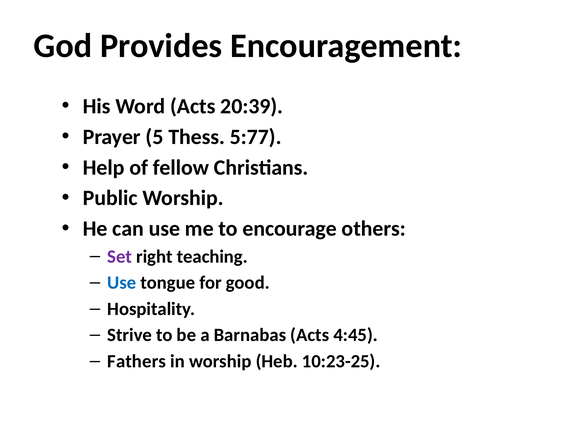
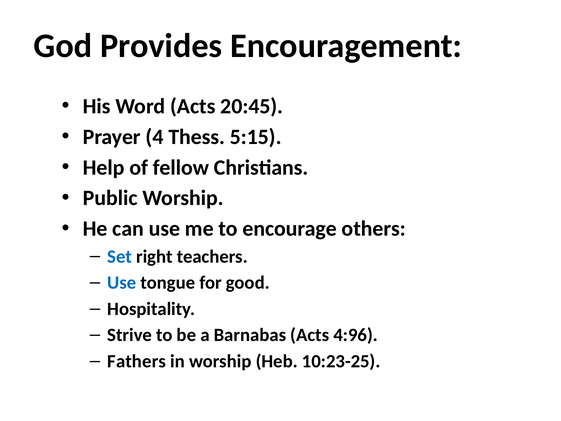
20:39: 20:39 -> 20:45
5: 5 -> 4
5:77: 5:77 -> 5:15
Set colour: purple -> blue
teaching: teaching -> teachers
4:45: 4:45 -> 4:96
